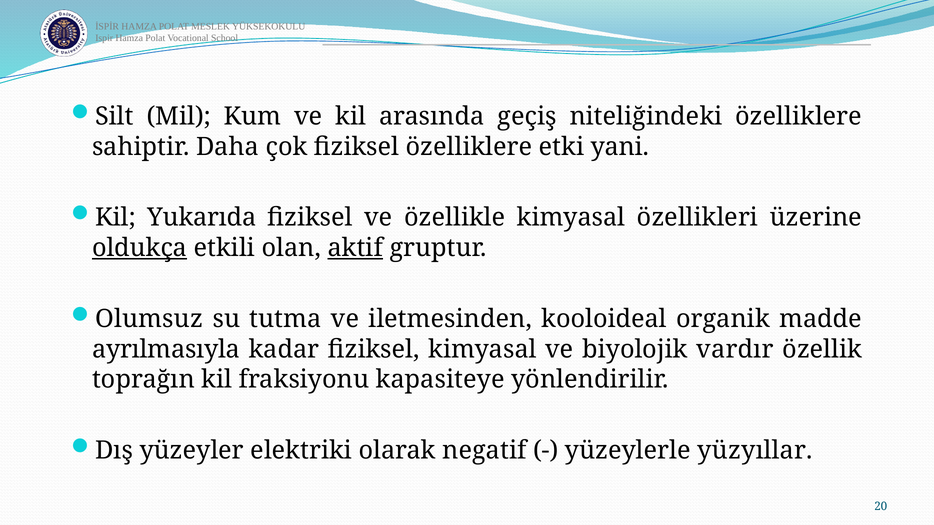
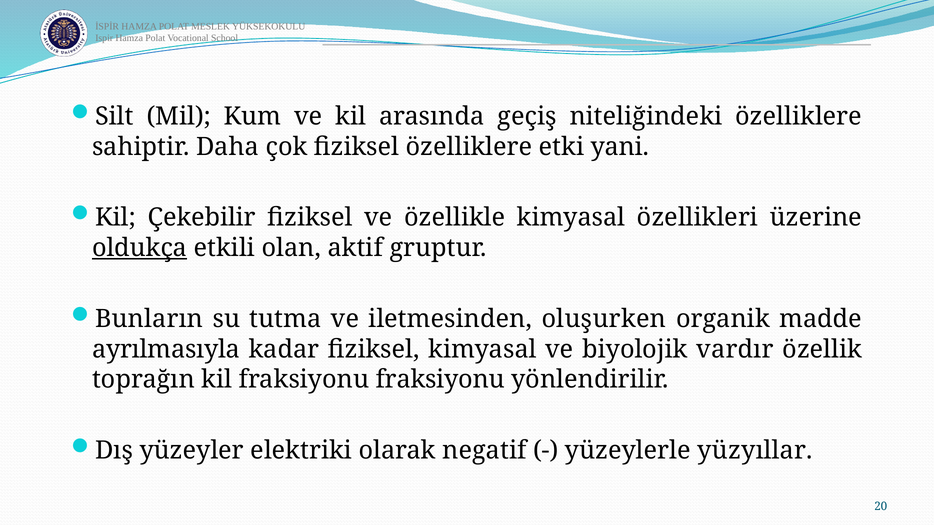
Yukarıda: Yukarıda -> Çekebilir
aktif underline: present -> none
Olumsuz: Olumsuz -> Bunların
kooloideal: kooloideal -> oluşurken
fraksiyonu kapasiteye: kapasiteye -> fraksiyonu
